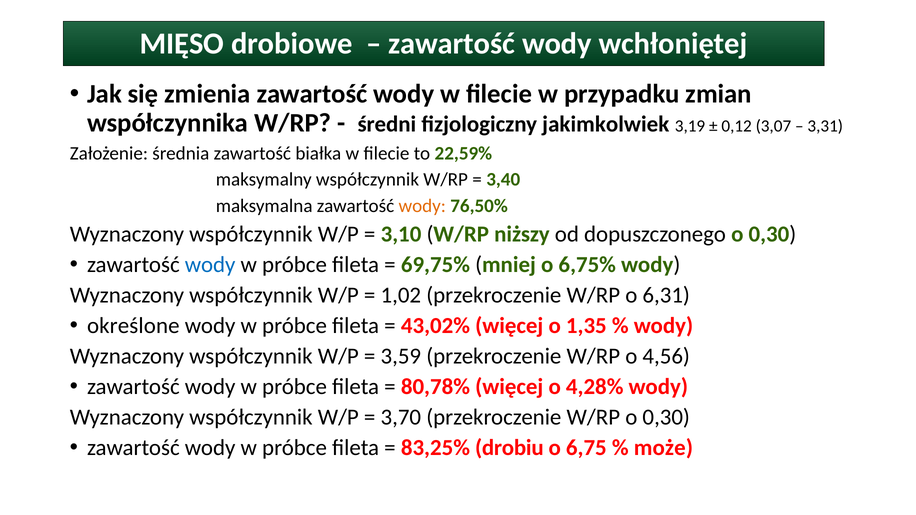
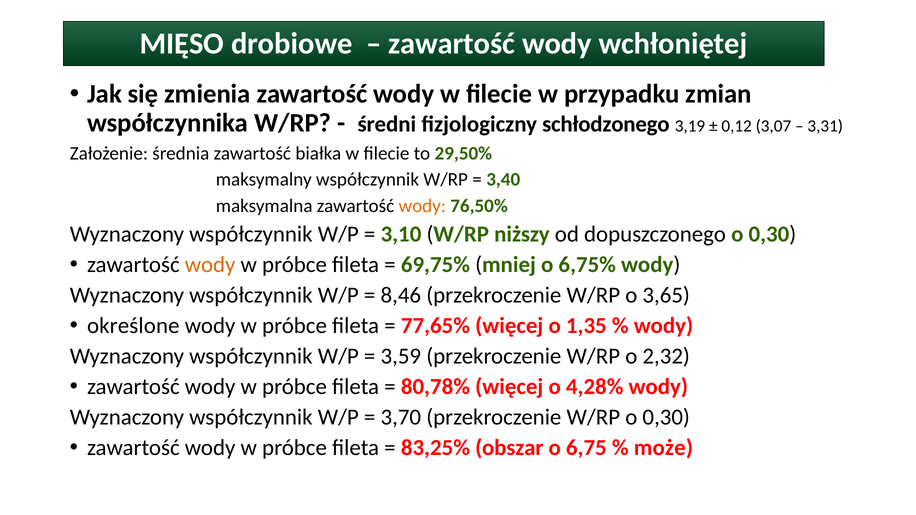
jakimkolwiek: jakimkolwiek -> schłodzonego
22,59%: 22,59% -> 29,50%
wody at (210, 265) colour: blue -> orange
1,02: 1,02 -> 8,46
6,31: 6,31 -> 3,65
43,02%: 43,02% -> 77,65%
4,56: 4,56 -> 2,32
drobiu: drobiu -> obszar
